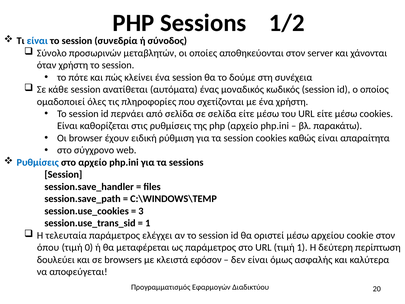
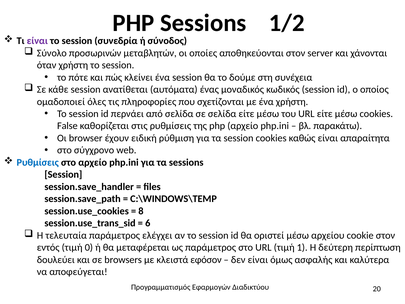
είναι at (37, 41) colour: blue -> purple
Είναι at (67, 126): Είναι -> False
3: 3 -> 8
1 at (148, 223): 1 -> 6
όπου: όπου -> εντός
